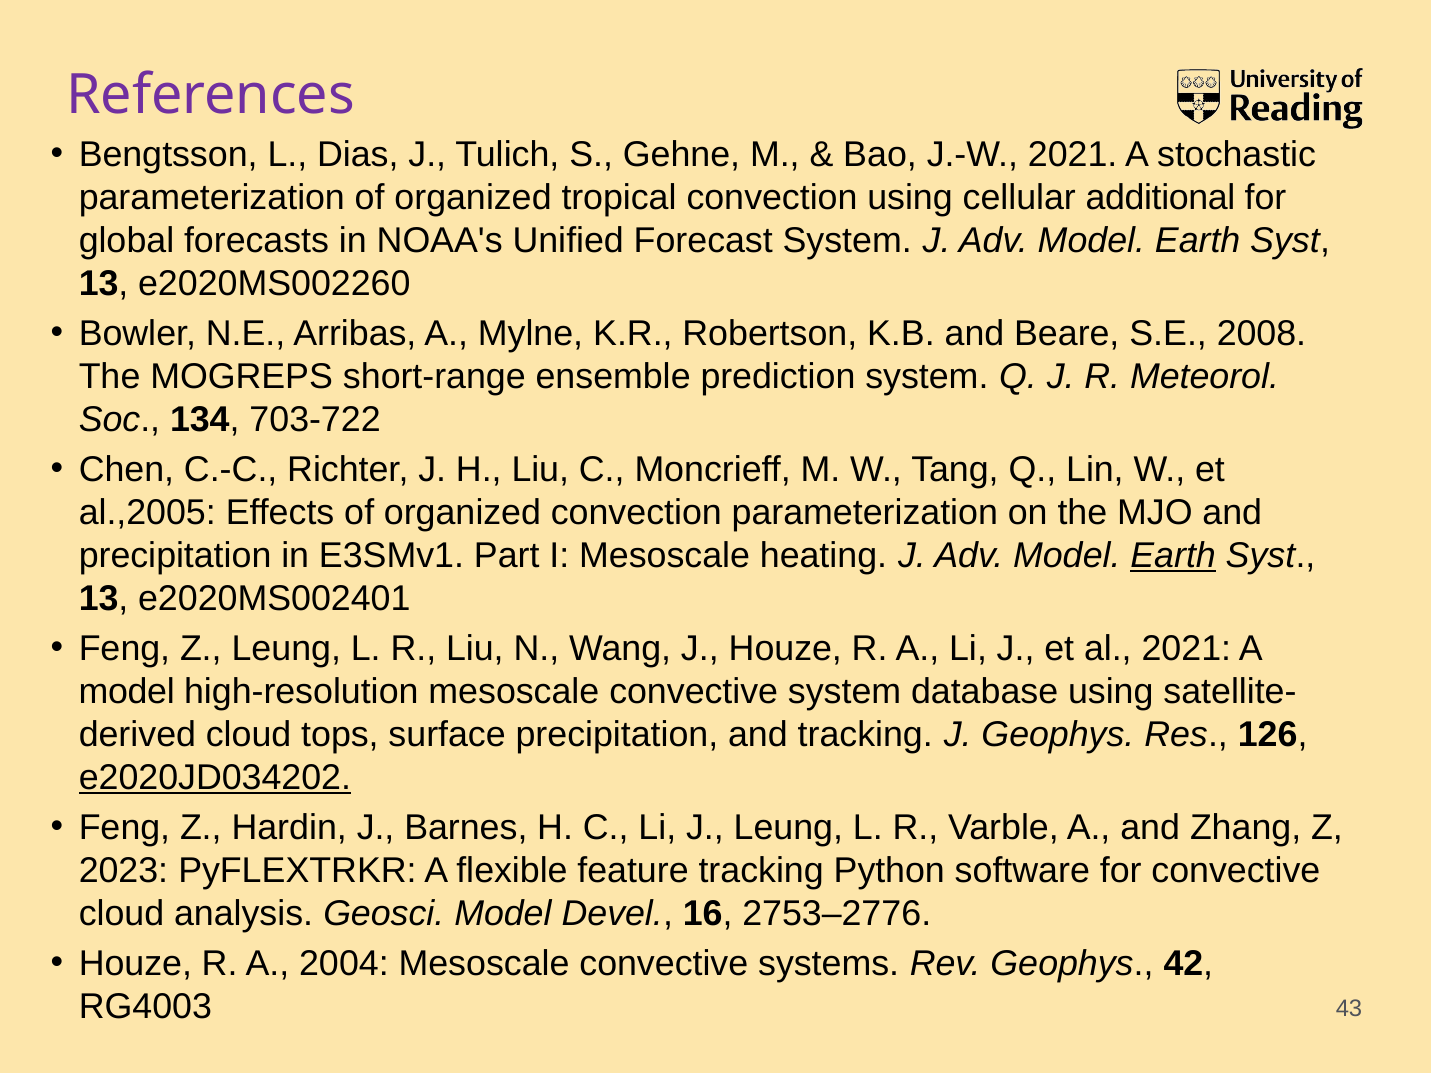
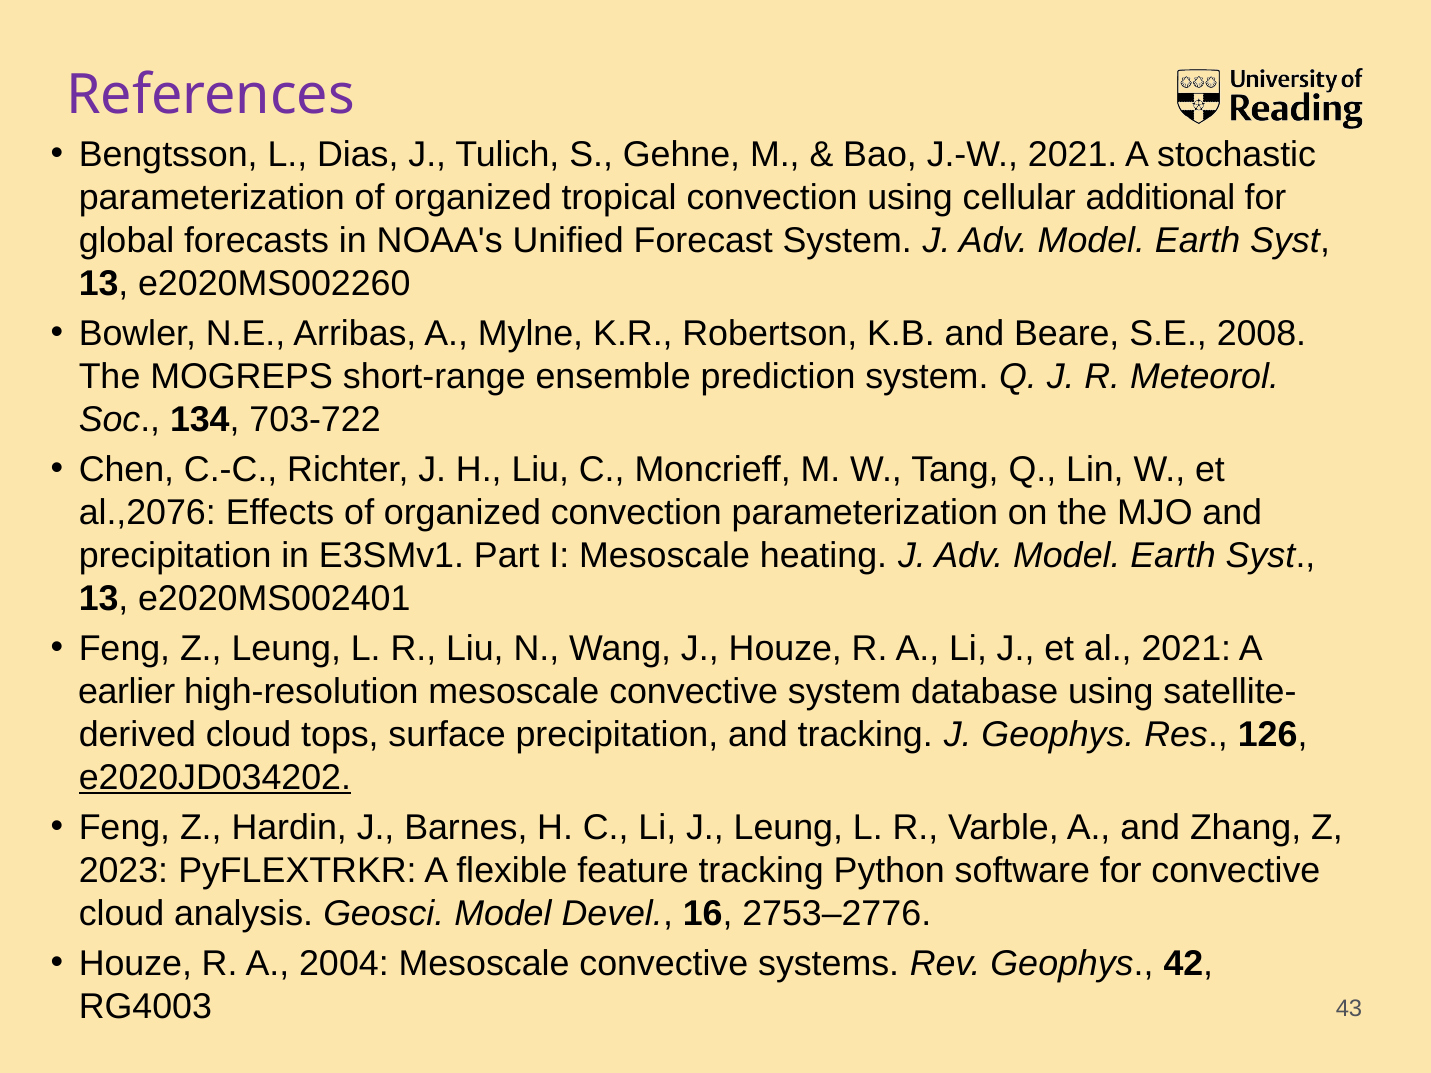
al.,2005: al.,2005 -> al.,2076
Earth at (1173, 556) underline: present -> none
model at (127, 692): model -> earlier
